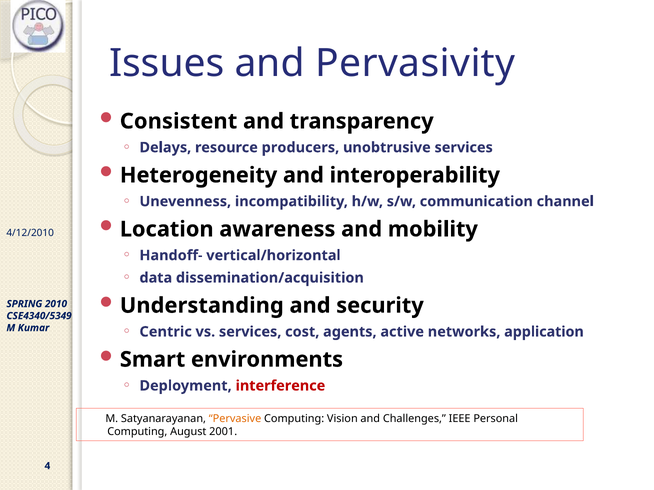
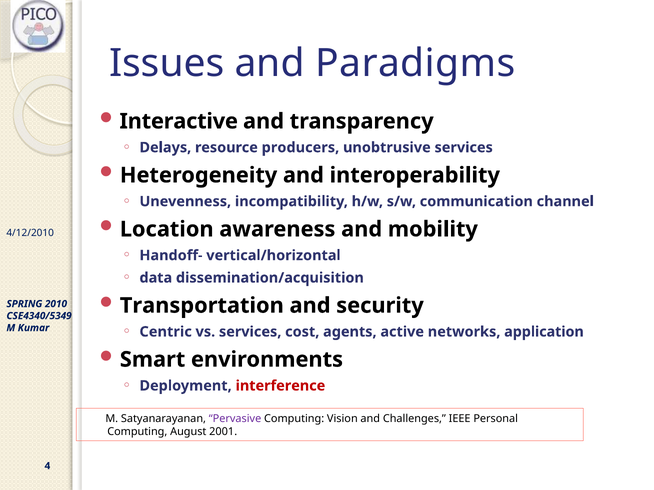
Pervasivity: Pervasivity -> Paradigms
Consistent: Consistent -> Interactive
Understanding: Understanding -> Transportation
Pervasive colour: orange -> purple
